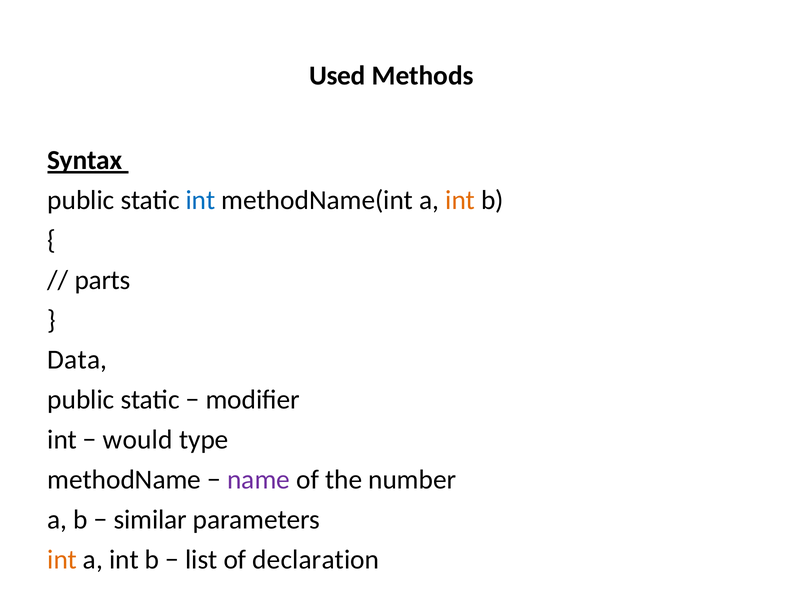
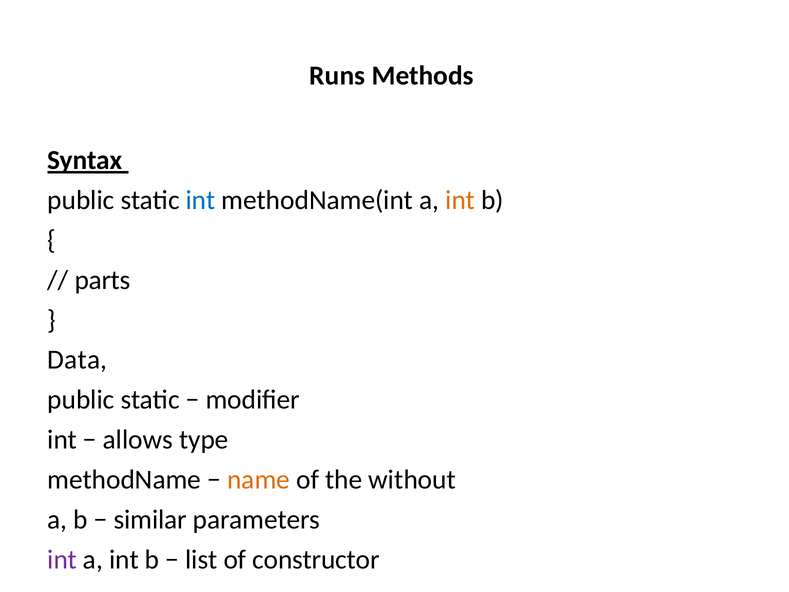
Used: Used -> Runs
would: would -> allows
name colour: purple -> orange
number: number -> without
int at (62, 559) colour: orange -> purple
declaration: declaration -> constructor
